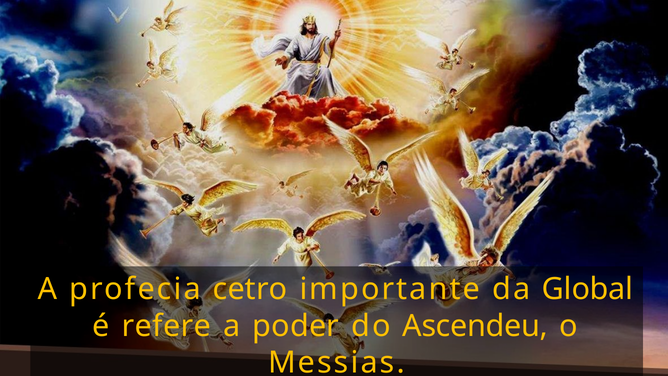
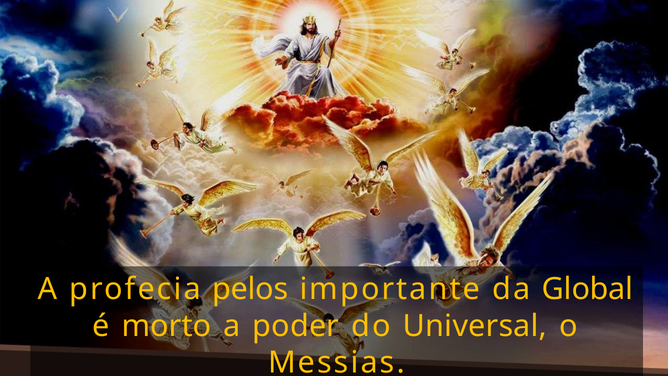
cetro: cetro -> pelos
refere: refere -> morto
Ascendeu: Ascendeu -> Universal
